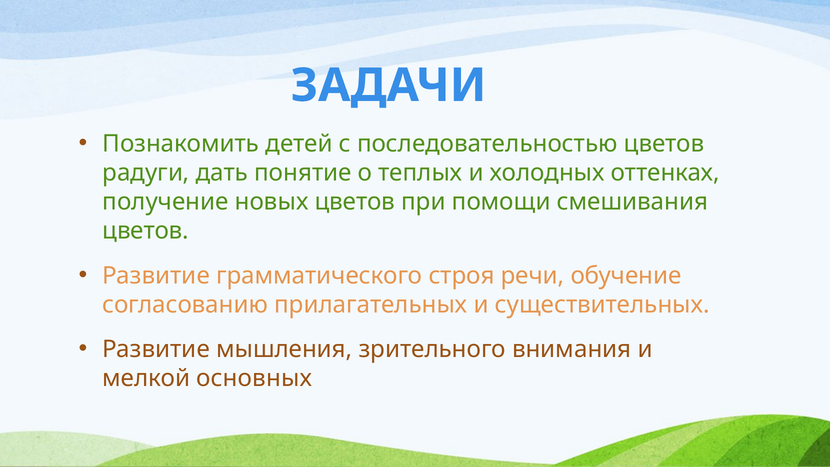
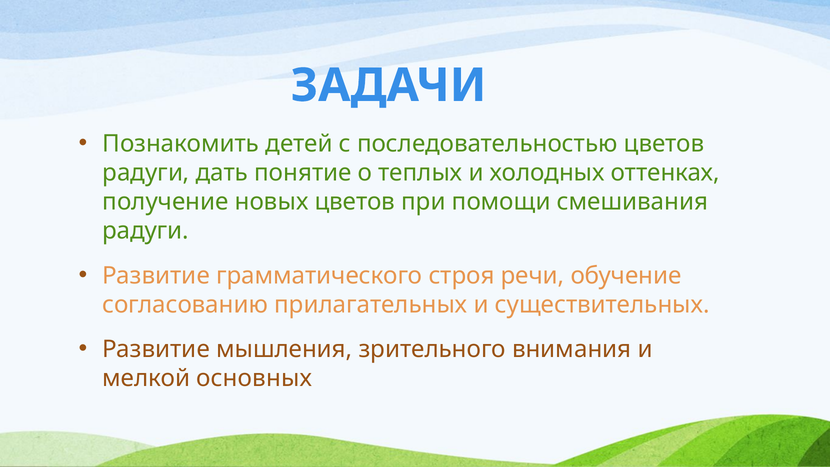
цветов at (146, 231): цветов -> радуги
